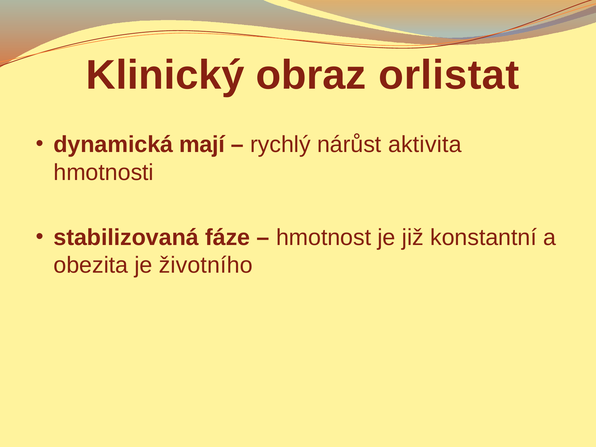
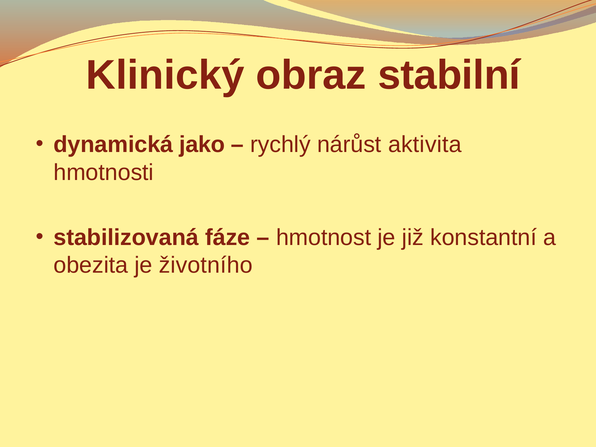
orlistat: orlistat -> stabilní
mají: mají -> jako
